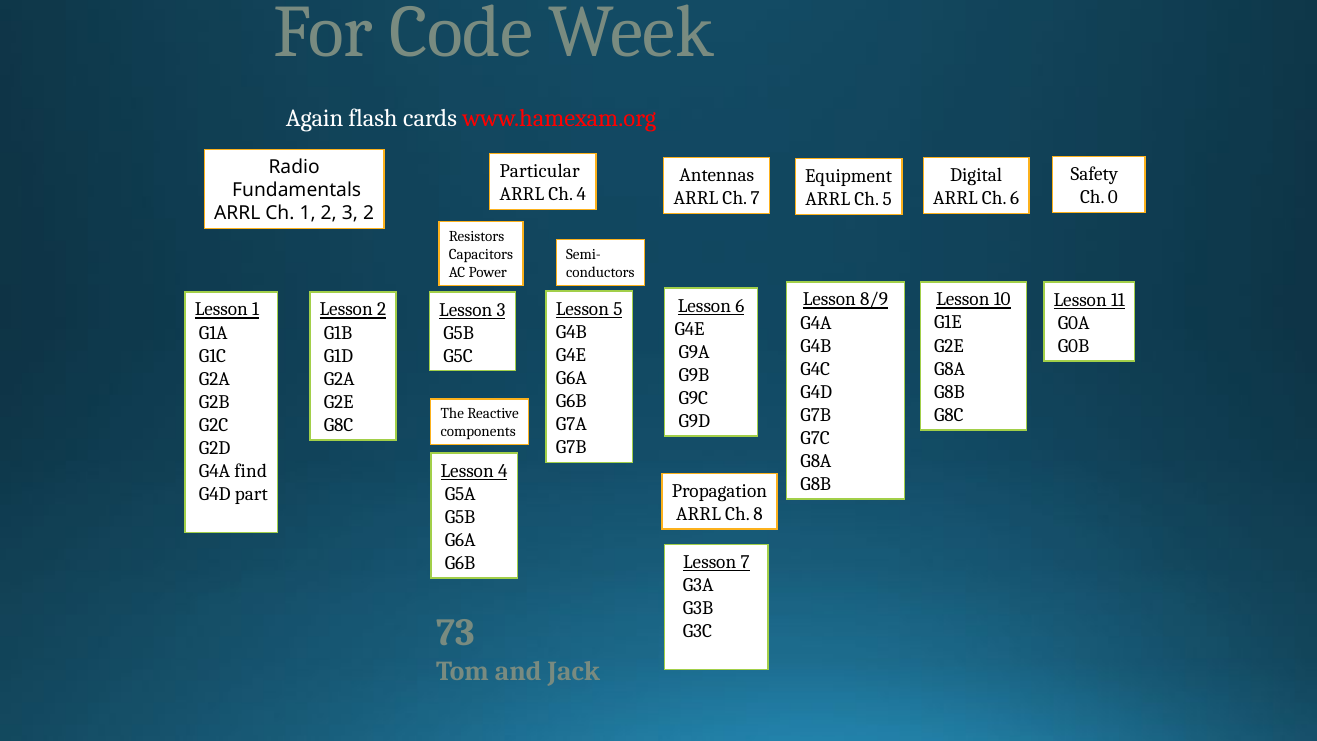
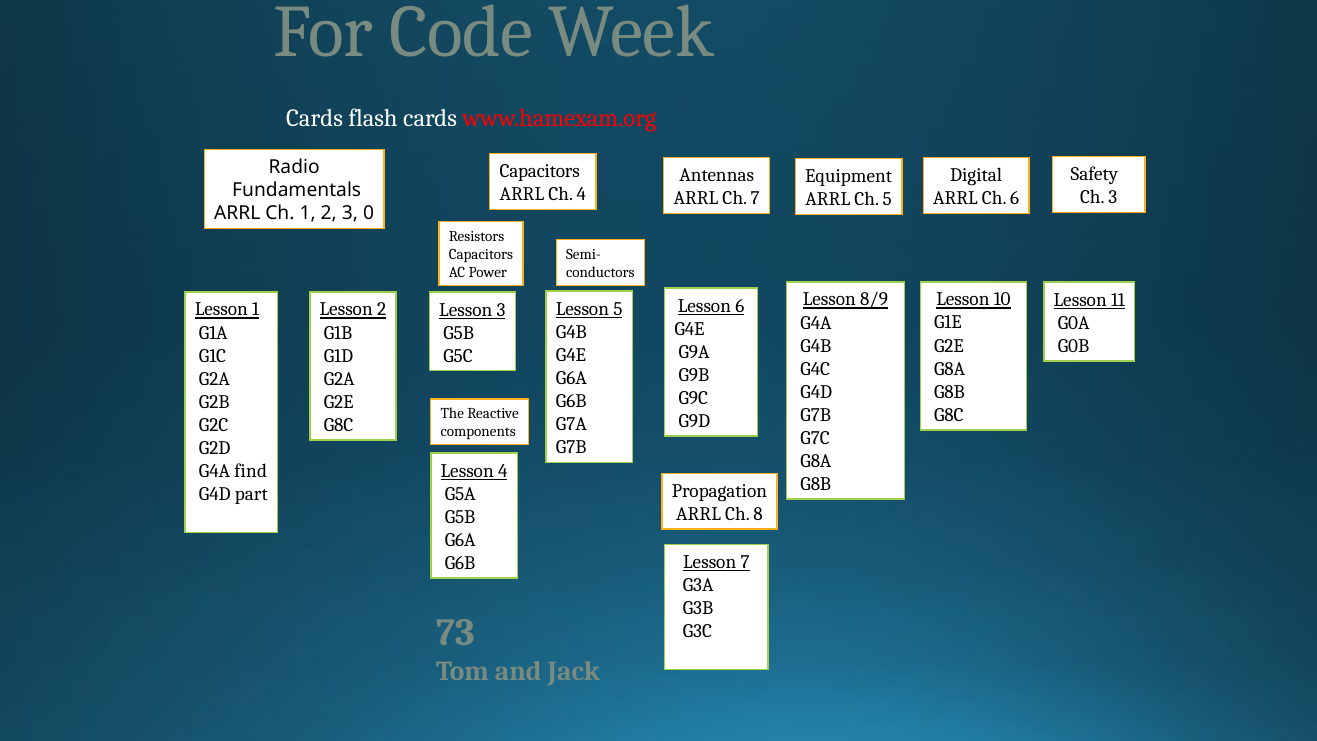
Again at (315, 118): Again -> Cards
Particular at (540, 171): Particular -> Capacitors
Ch 0: 0 -> 3
3 2: 2 -> 0
